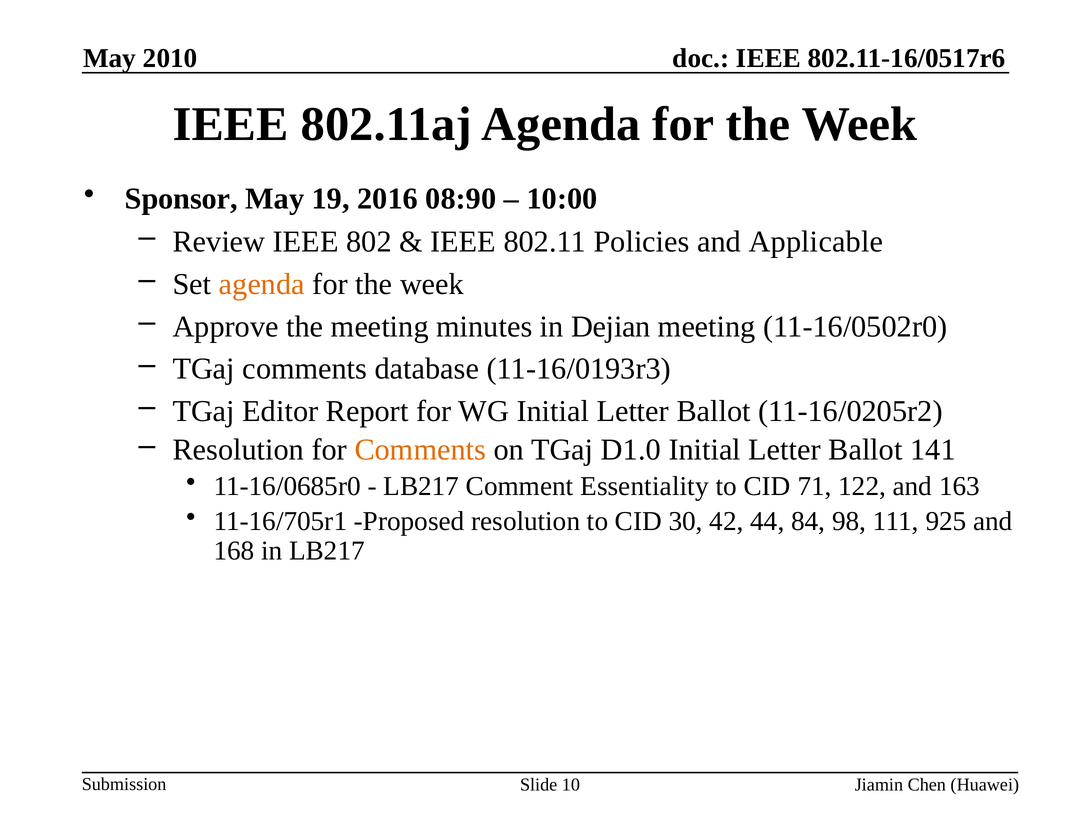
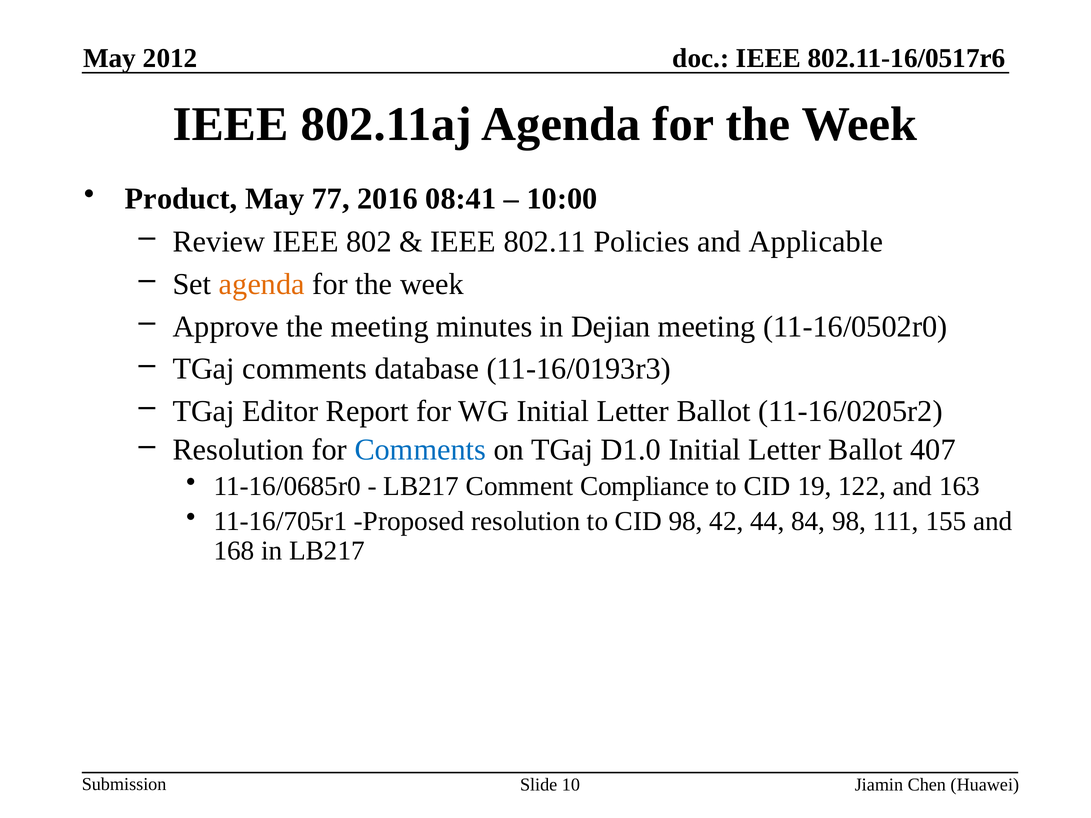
2010: 2010 -> 2012
Sponsor: Sponsor -> Product
19: 19 -> 77
08:90: 08:90 -> 08:41
Comments at (420, 450) colour: orange -> blue
141: 141 -> 407
Essentiality: Essentiality -> Compliance
71: 71 -> 19
CID 30: 30 -> 98
925: 925 -> 155
